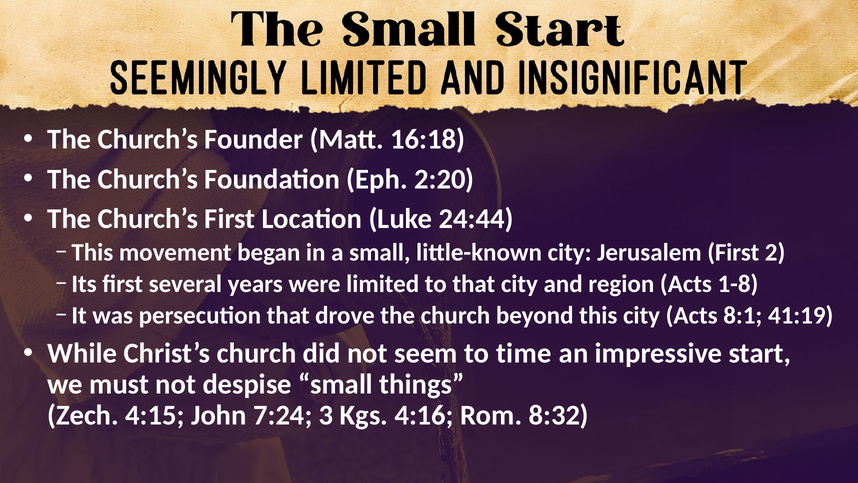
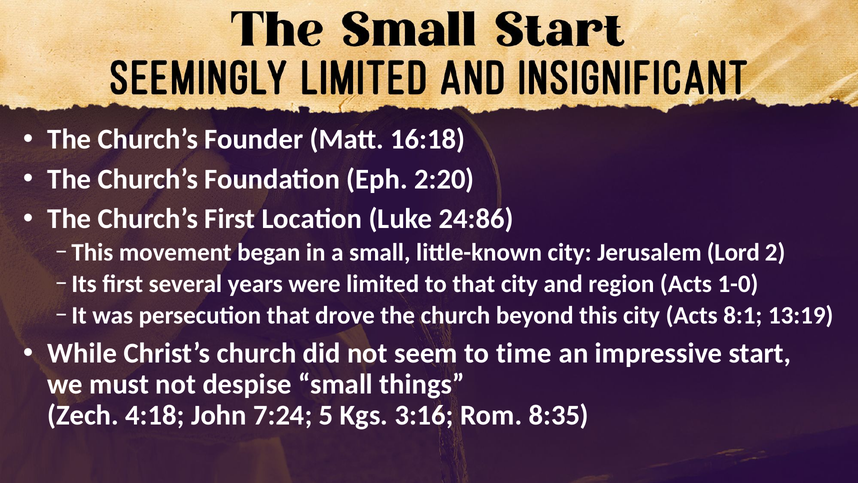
24:44: 24:44 -> 24:86
Jerusalem First: First -> Lord
1-8: 1-8 -> 1-0
41:19: 41:19 -> 13:19
4:15: 4:15 -> 4:18
3: 3 -> 5
4:16: 4:16 -> 3:16
8:32: 8:32 -> 8:35
